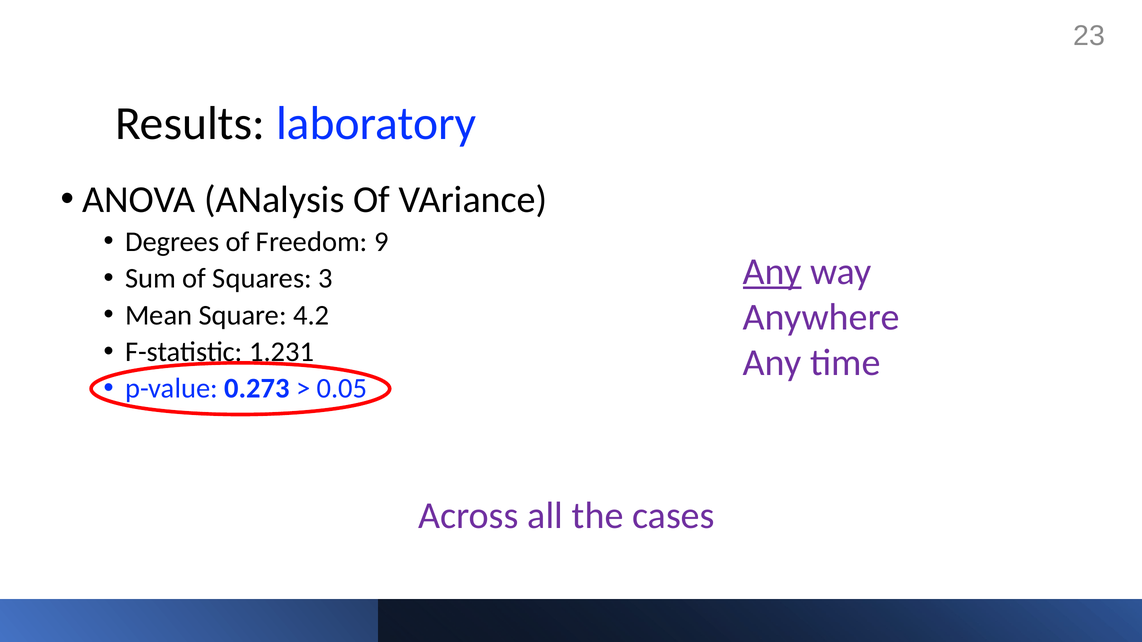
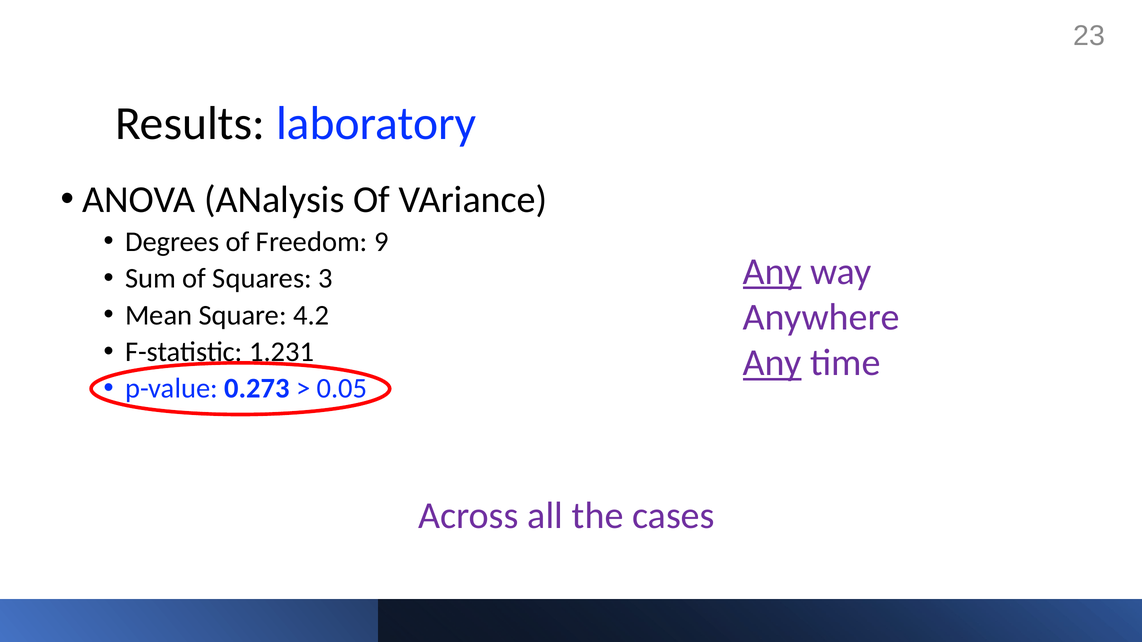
Any at (772, 363) underline: none -> present
